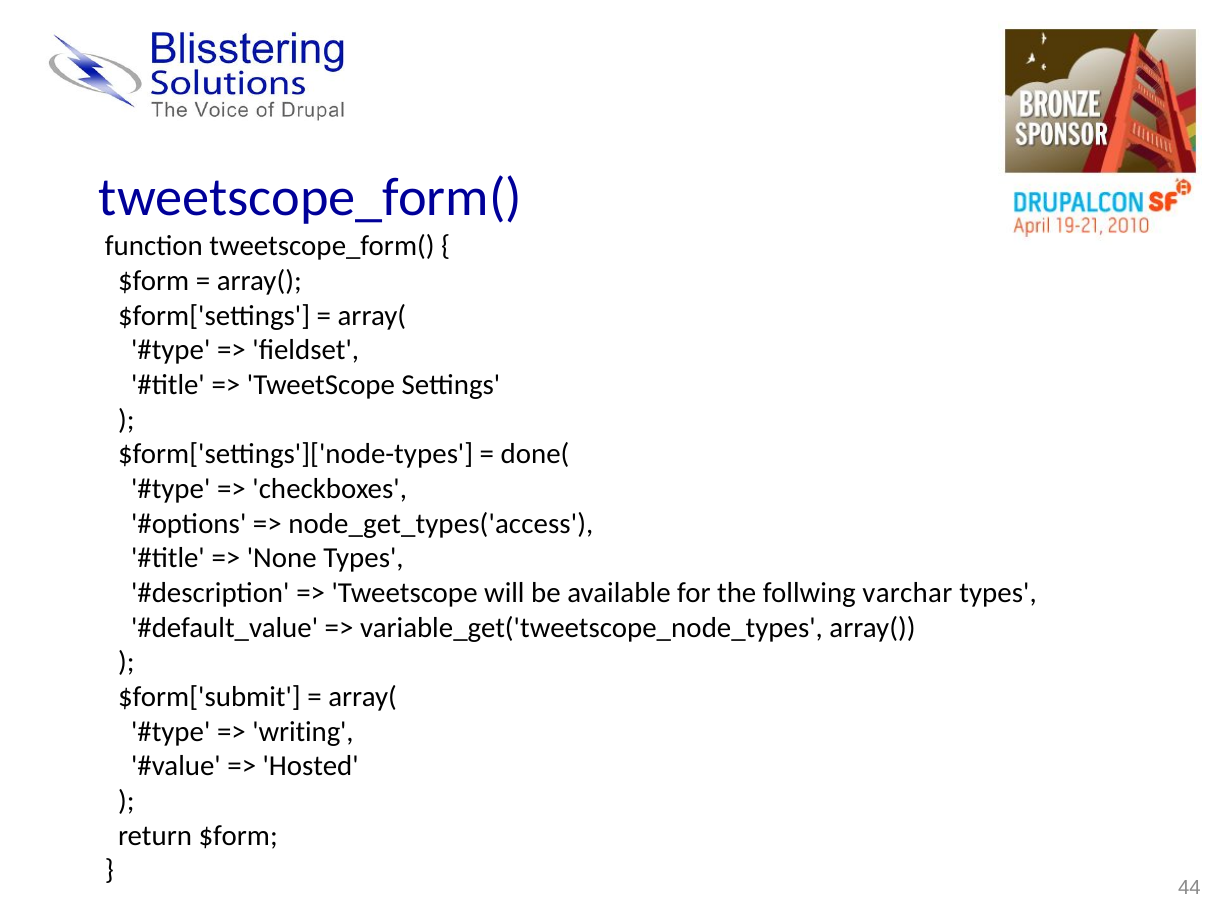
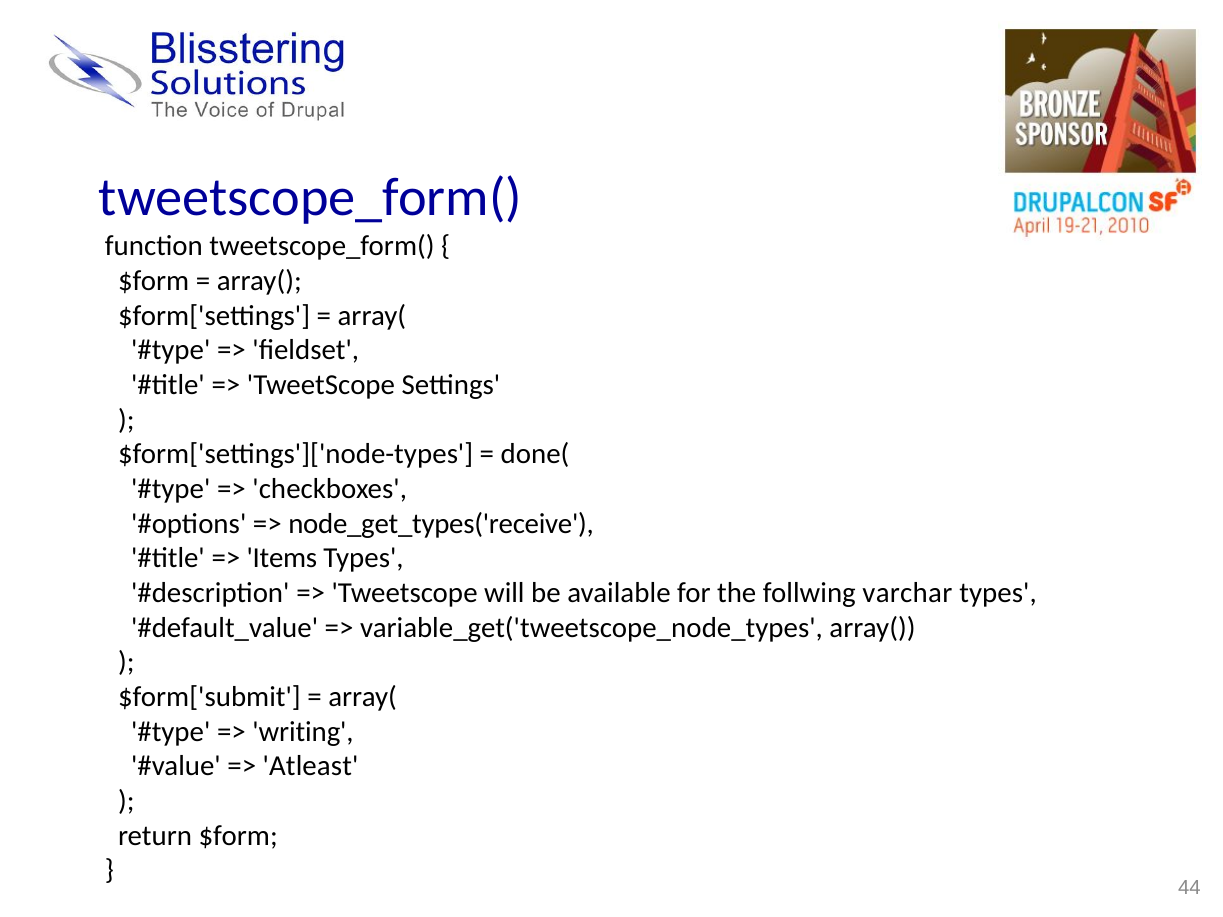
node_get_types('access: node_get_types('access -> node_get_types('receive
None: None -> Items
Hosted: Hosted -> Atleast
